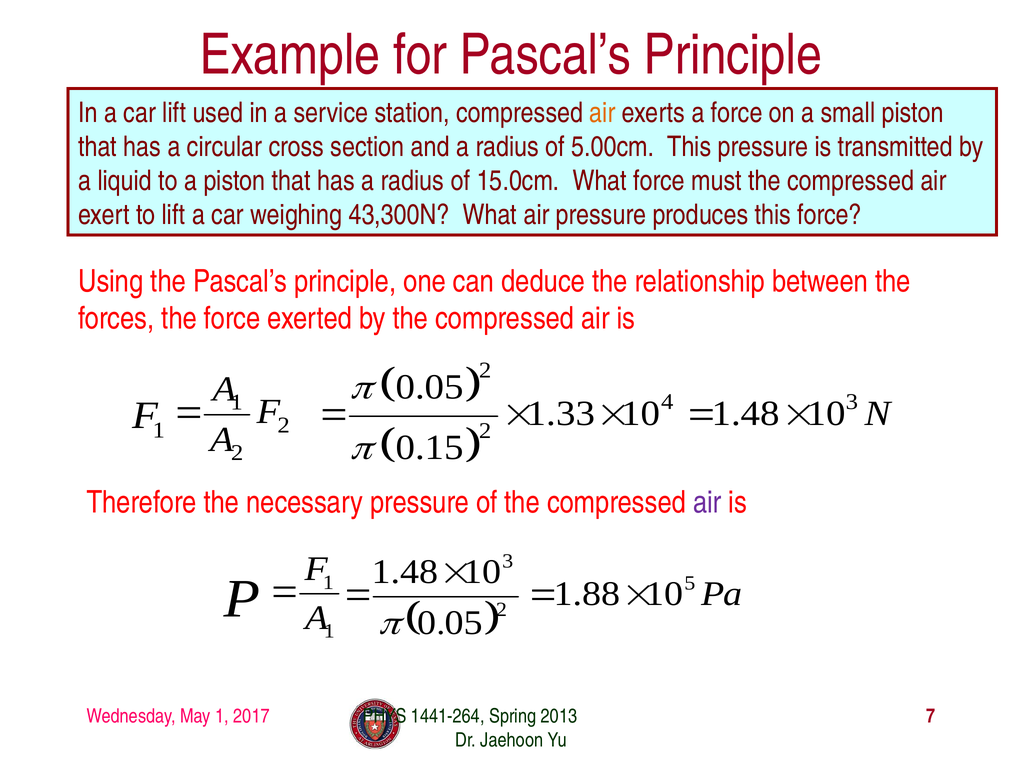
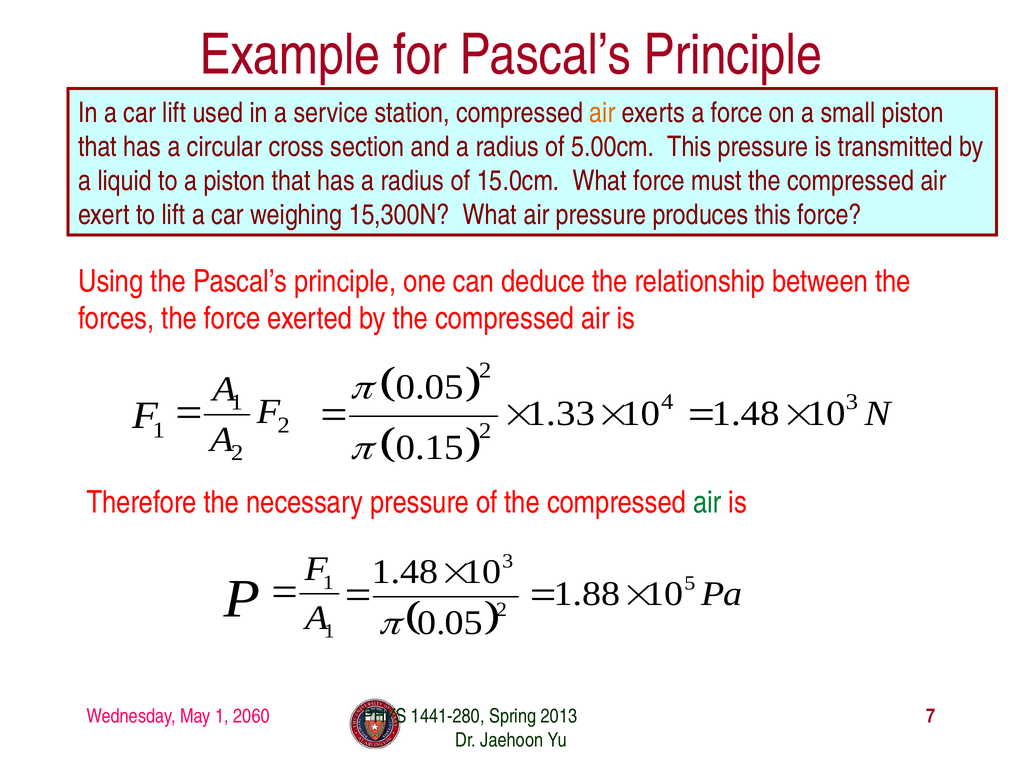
43,300N: 43,300N -> 15,300N
air at (707, 503) colour: purple -> green
2017: 2017 -> 2060
1441-264: 1441-264 -> 1441-280
